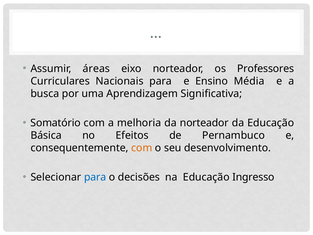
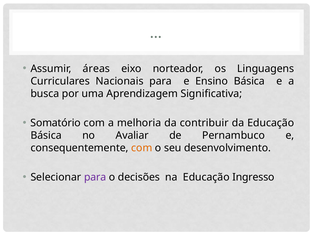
Professores: Professores -> Linguagens
Ensino Média: Média -> Básica
da norteador: norteador -> contribuir
Efeitos: Efeitos -> Avaliar
para at (95, 177) colour: blue -> purple
